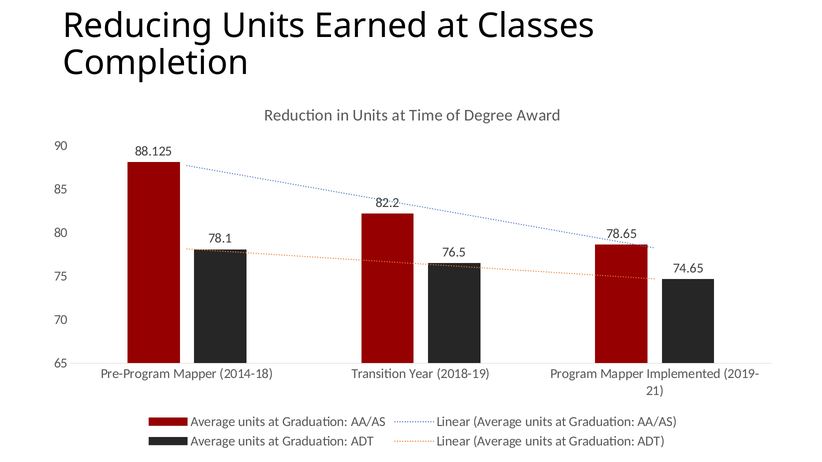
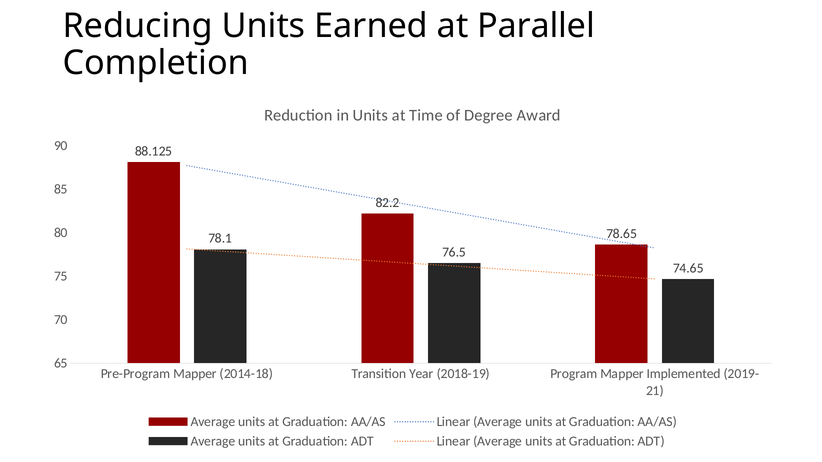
Classes: Classes -> Parallel
